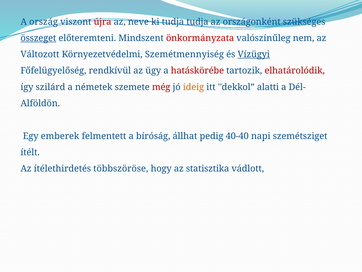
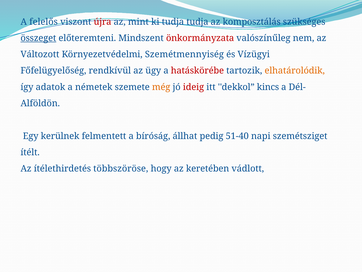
ország: ország -> felelős
neve: neve -> mint
országonként: országonként -> komposztálás
Vízügyi underline: present -> none
elhatárolódik colour: red -> orange
szilárd: szilárd -> adatok
még colour: red -> orange
ideig colour: orange -> red
alatti: alatti -> kincs
emberek: emberek -> kerülnek
40-40: 40-40 -> 51-40
statisztika: statisztika -> keretében
